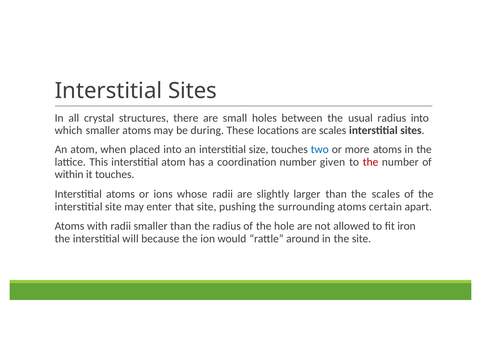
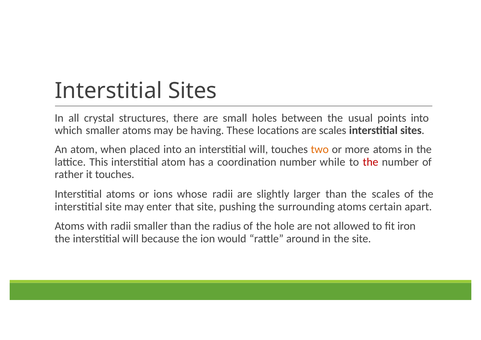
usual radius: radius -> points
during: during -> having
an interstitial size: size -> will
two colour: blue -> orange
given: given -> while
within: within -> rather
